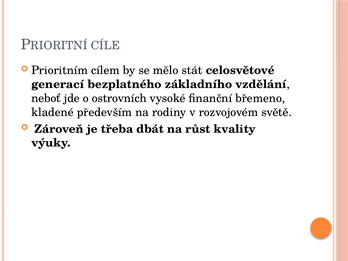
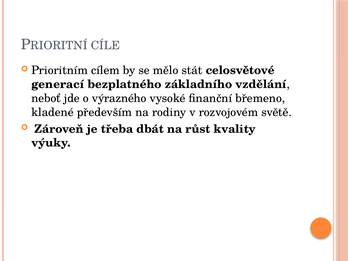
ostrovních: ostrovních -> výrazného
